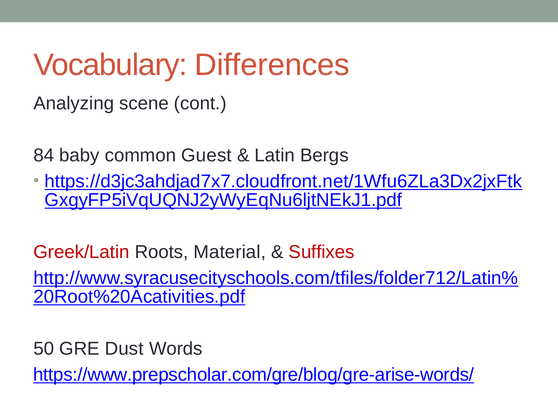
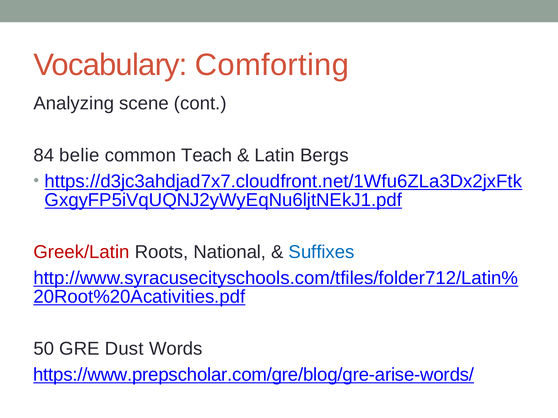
Differences: Differences -> Comforting
baby: baby -> belie
Guest: Guest -> Teach
Material: Material -> National
Suffixes colour: red -> blue
